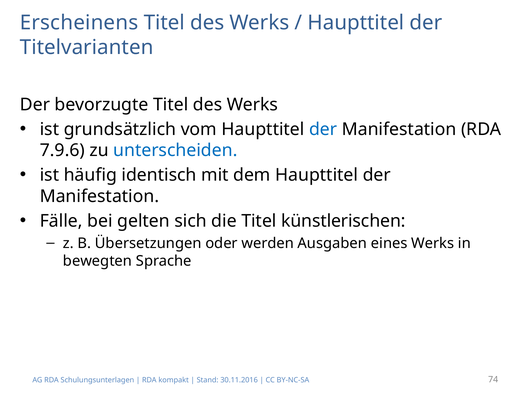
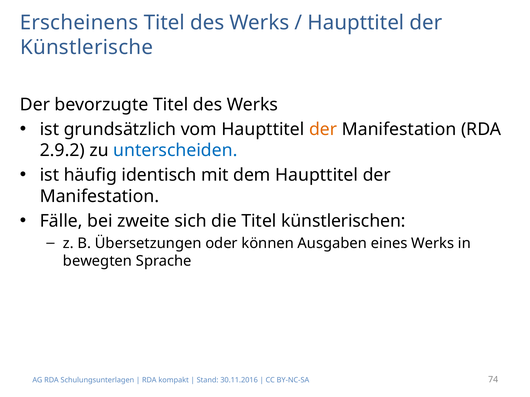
Titelvarianten: Titelvarianten -> Künstlerische
der at (323, 129) colour: blue -> orange
7.9.6: 7.9.6 -> 2.9.2
gelten: gelten -> zweite
werden: werden -> können
